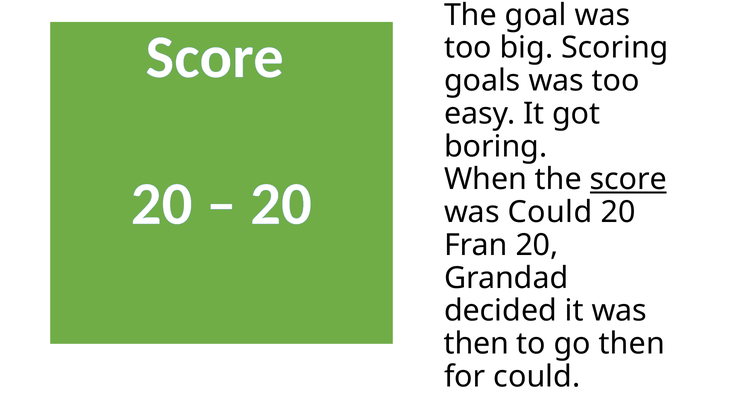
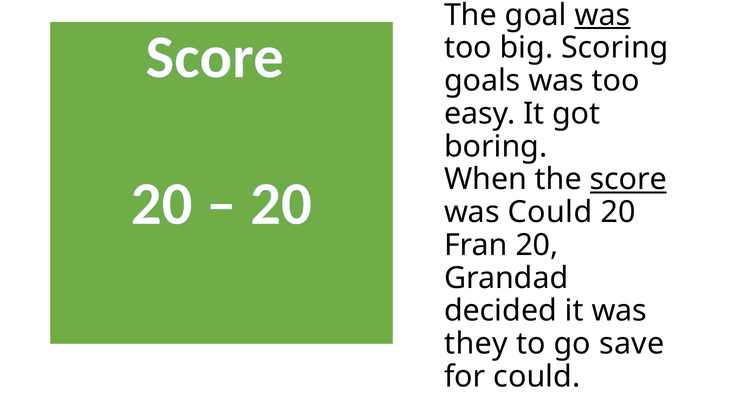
was at (603, 15) underline: none -> present
then at (476, 344): then -> they
go then: then -> save
